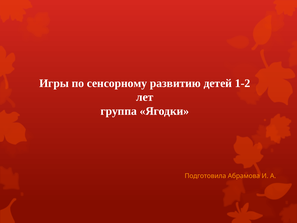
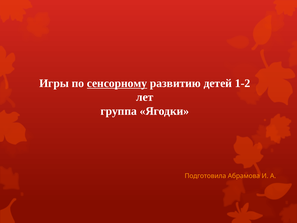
сенсорному underline: none -> present
